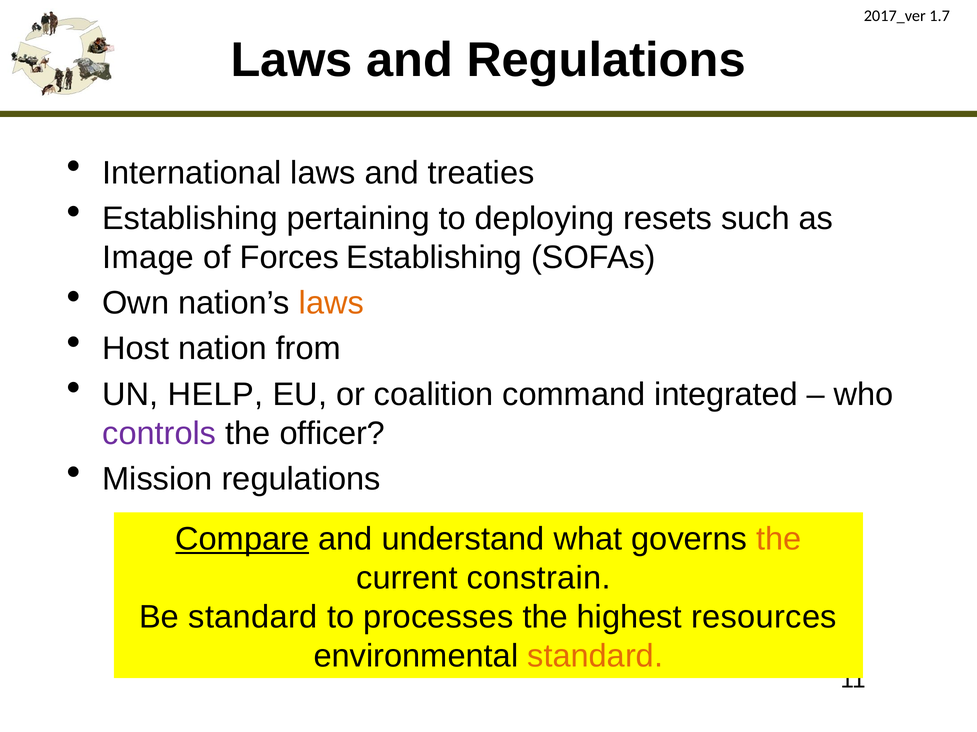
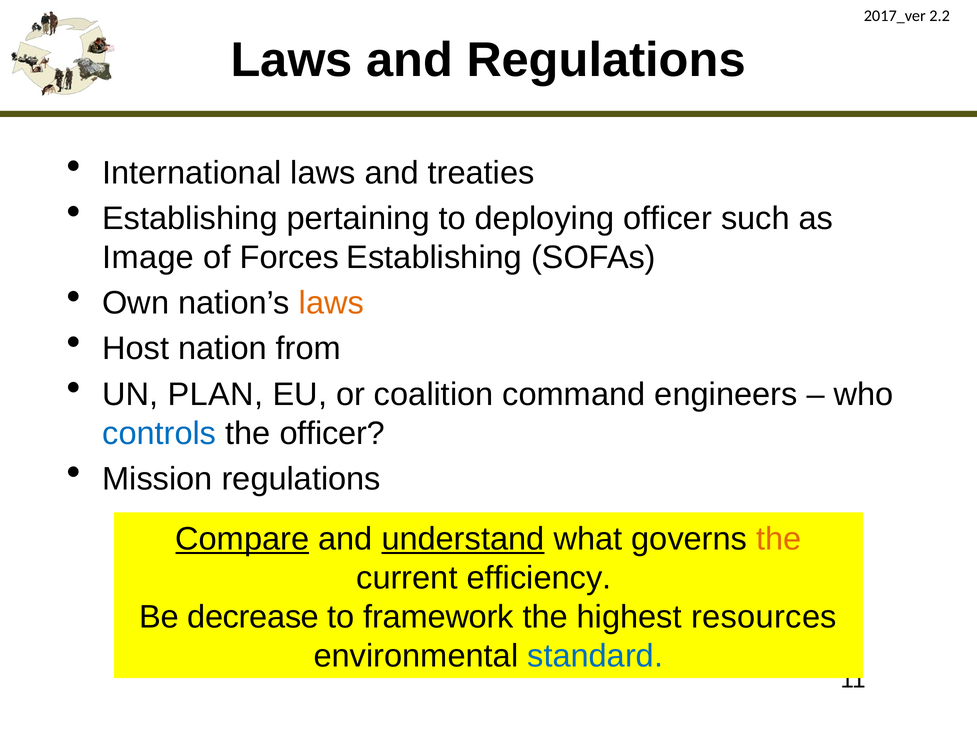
1.7: 1.7 -> 2.2
deploying resets: resets -> officer
HELP: HELP -> PLAN
integrated: integrated -> engineers
controls colour: purple -> blue
understand underline: none -> present
constrain: constrain -> efficiency
Be standard: standard -> decrease
processes: processes -> framework
standard at (595, 657) colour: orange -> blue
